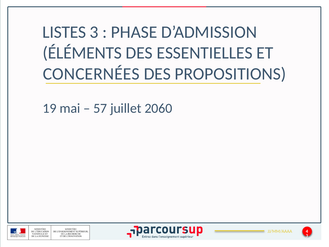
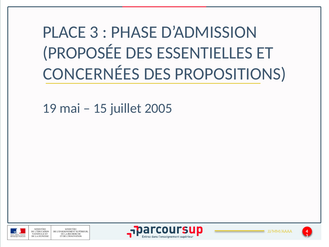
LISTES: LISTES -> PLACE
ÉLÉMENTS: ÉLÉMENTS -> PROPOSÉE
57: 57 -> 15
2060: 2060 -> 2005
